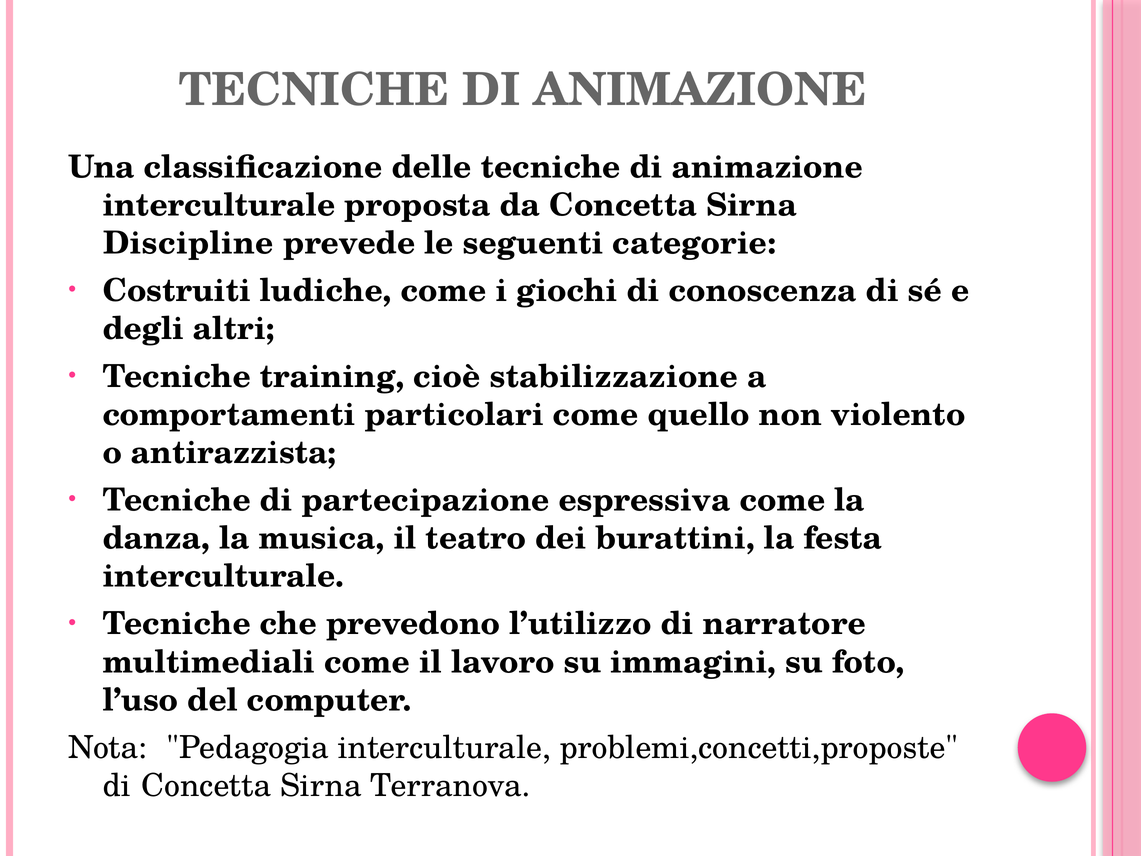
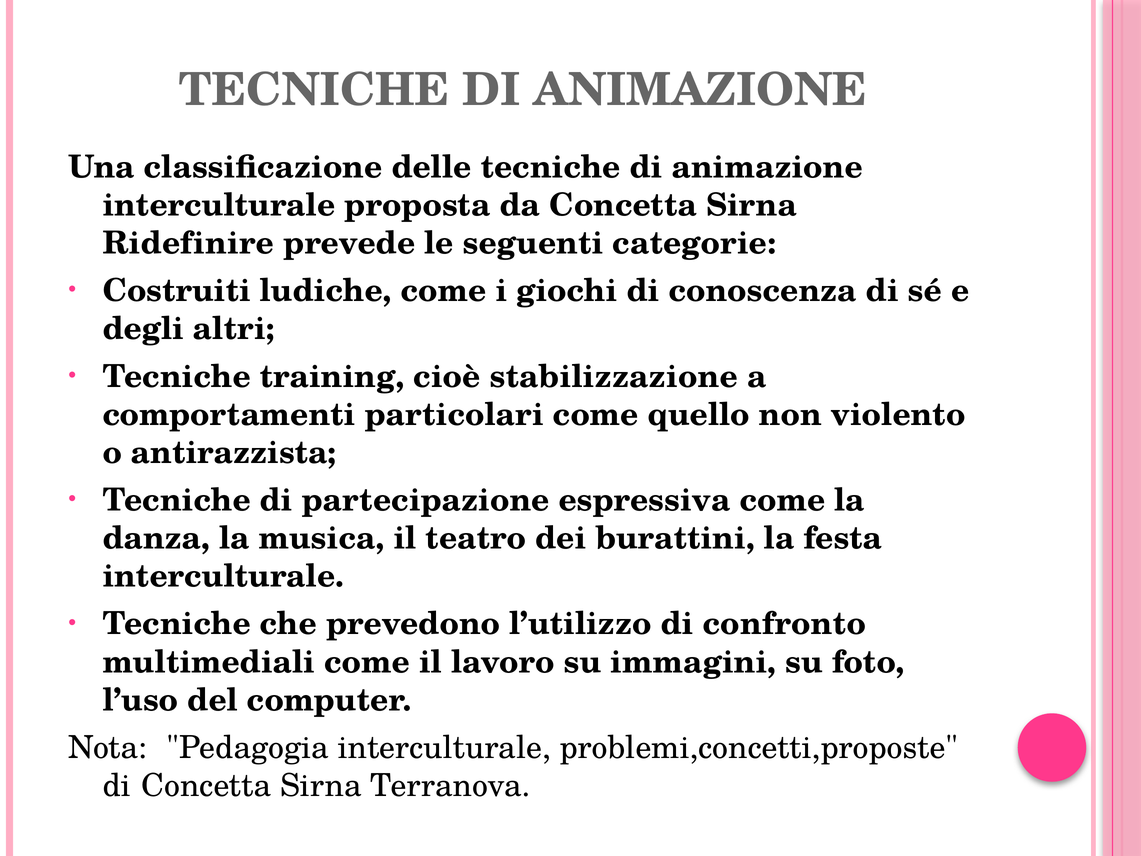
Discipline: Discipline -> Ridefinire
narratore: narratore -> confronto
